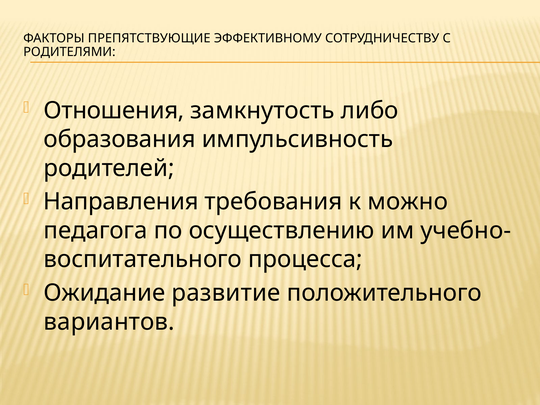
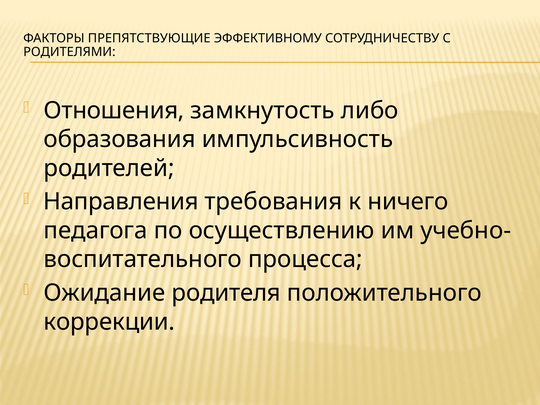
можно: можно -> ничего
развитие: развитие -> родителя
вариантов: вариантов -> коррекции
